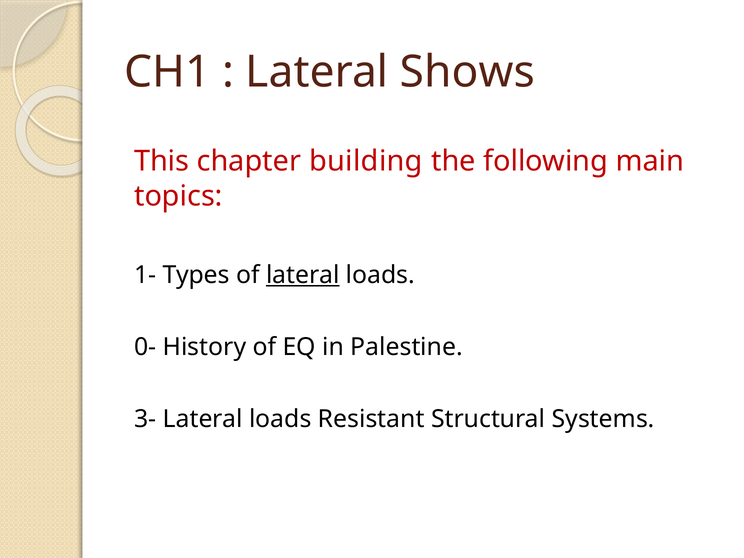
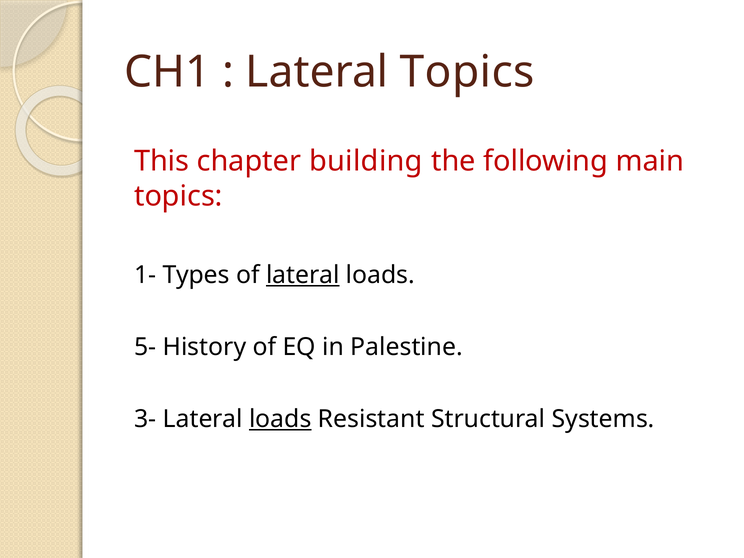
Lateral Shows: Shows -> Topics
0-: 0- -> 5-
loads at (280, 419) underline: none -> present
